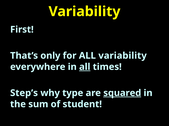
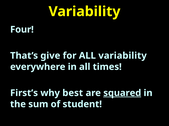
First: First -> Four
only: only -> give
all at (85, 67) underline: present -> none
Step’s: Step’s -> First’s
type: type -> best
